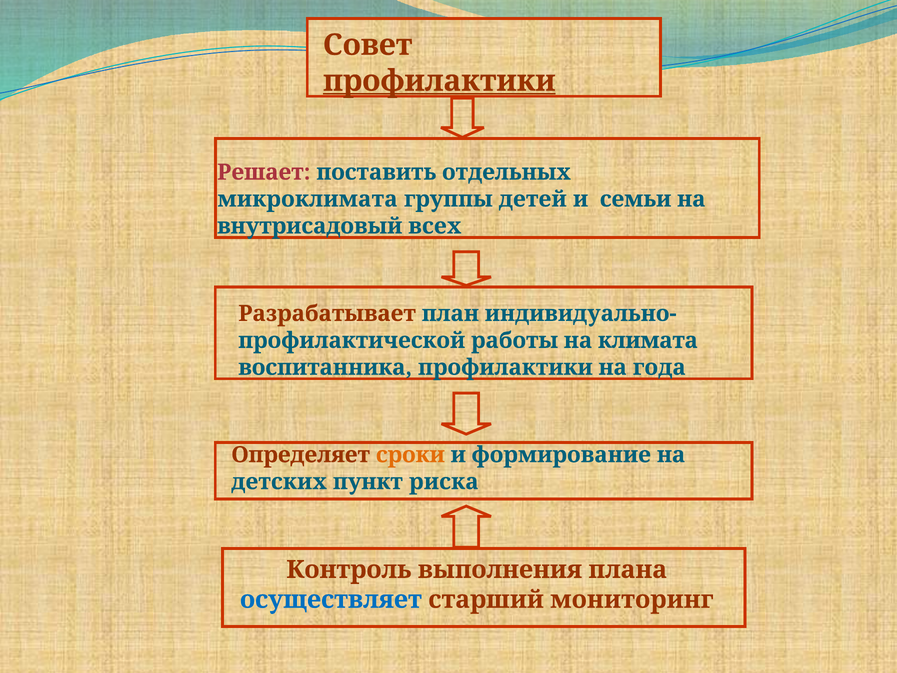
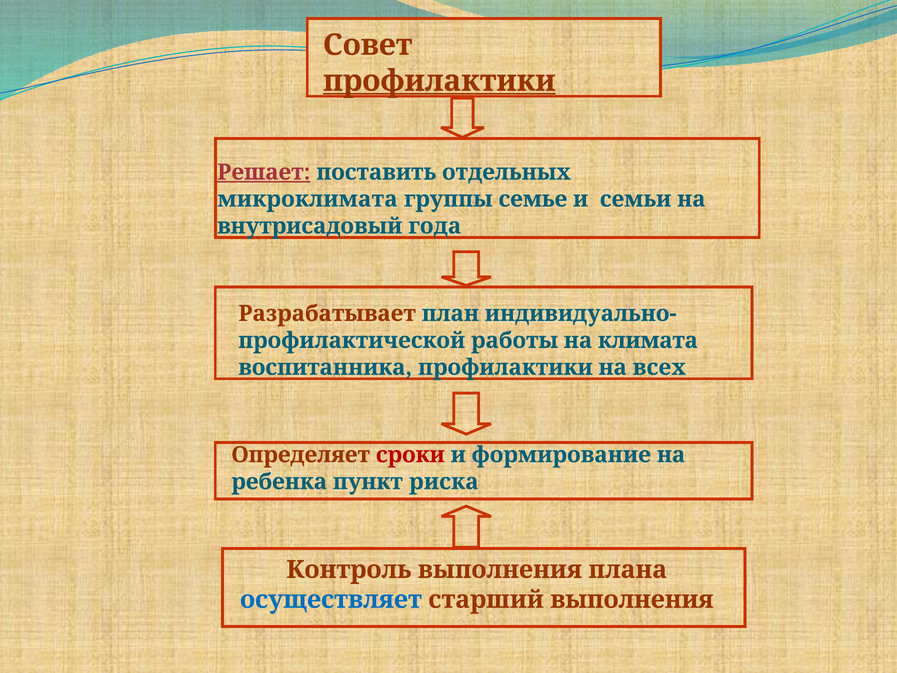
Решает underline: none -> present
детей: детей -> семье
всех: всех -> года
года: года -> всех
сроки colour: orange -> red
детских: детских -> ребенка
старший мониторинг: мониторинг -> выполнения
